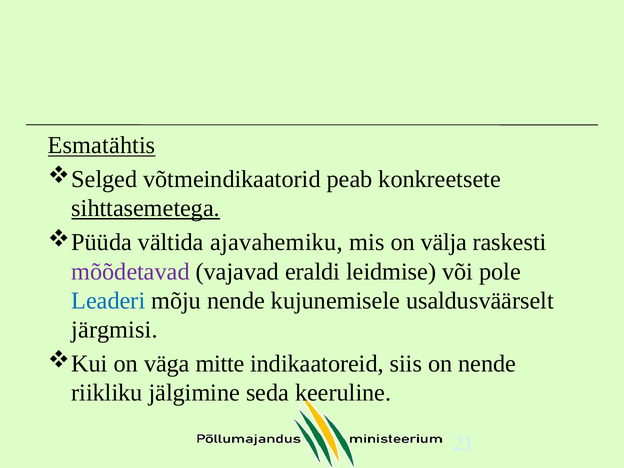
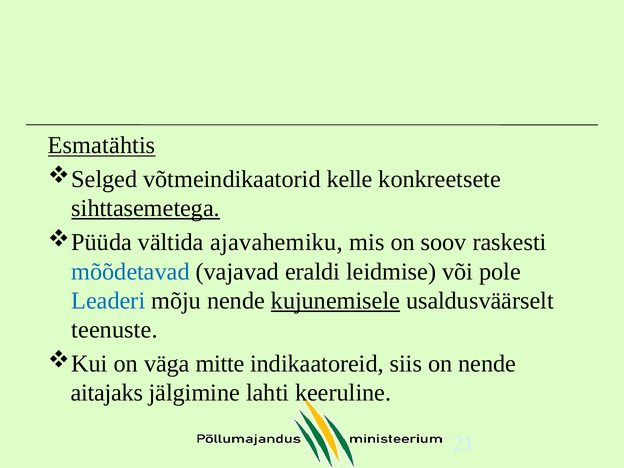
peab: peab -> kelle
välja: välja -> soov
mõõdetavad colour: purple -> blue
kujunemisele underline: none -> present
järgmisi: järgmisi -> teenuste
riikliku: riikliku -> aitajaks
seda: seda -> lahti
